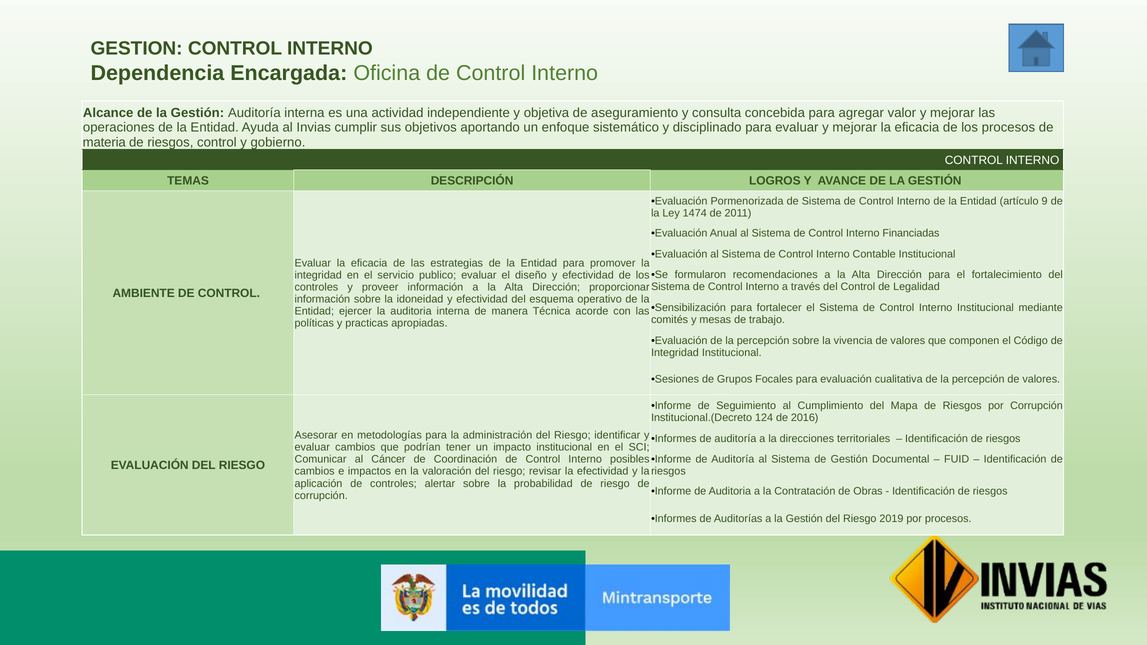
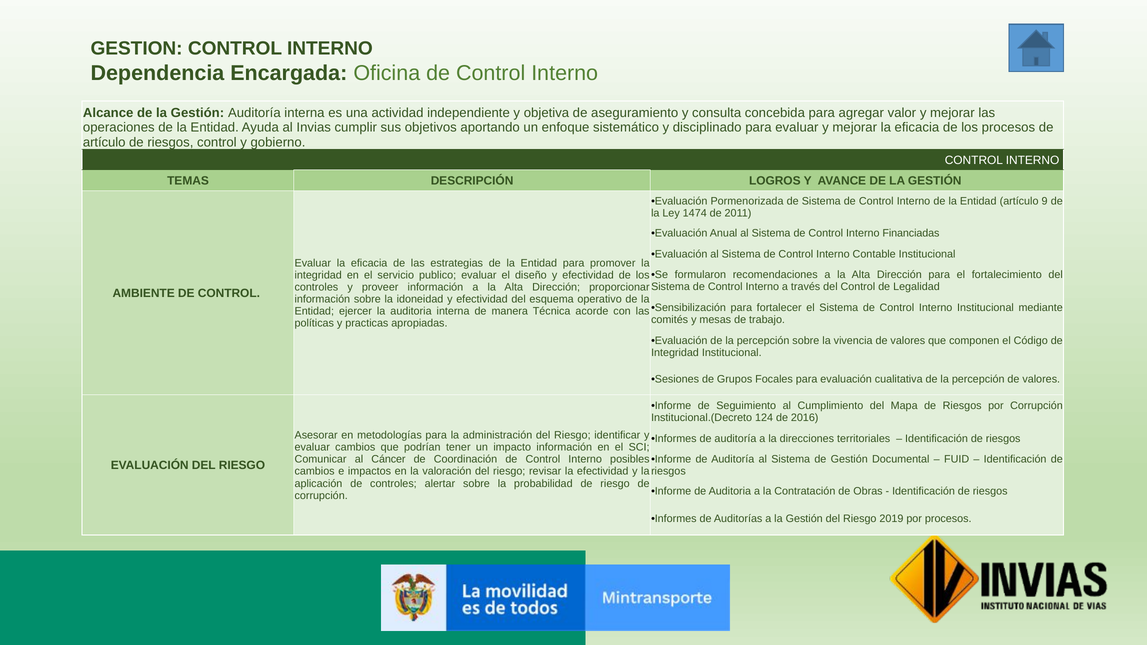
materia at (104, 142): materia -> artículo
impacto institucional: institucional -> información
